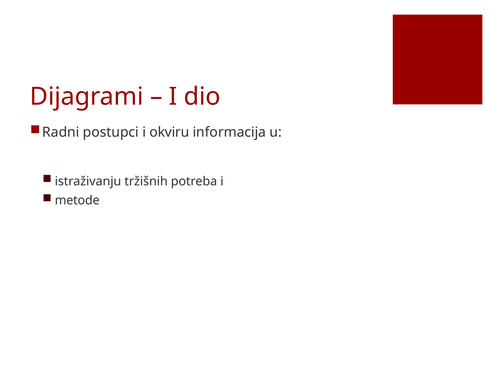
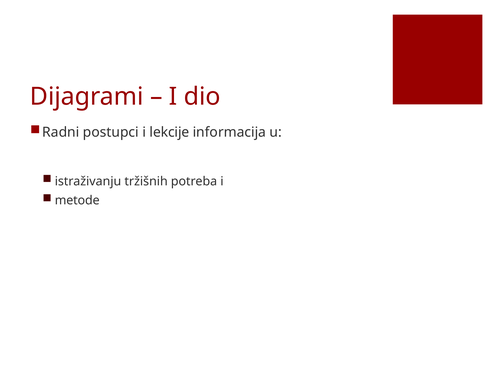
okviru: okviru -> lekcije
